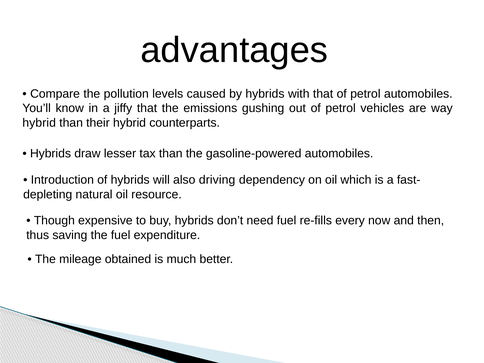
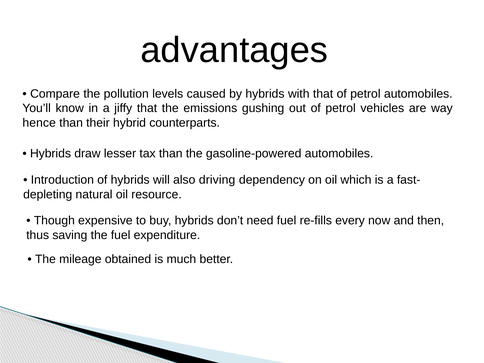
hybrid at (39, 123): hybrid -> hence
